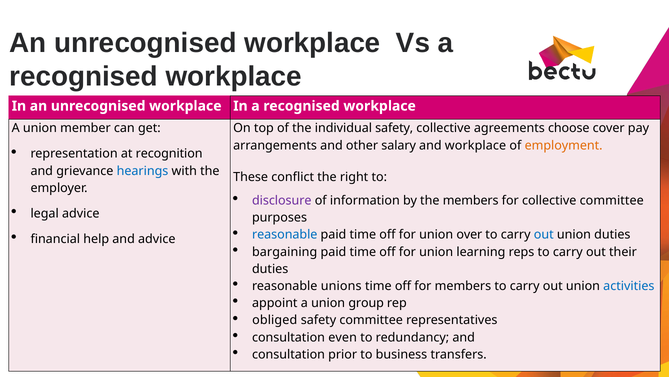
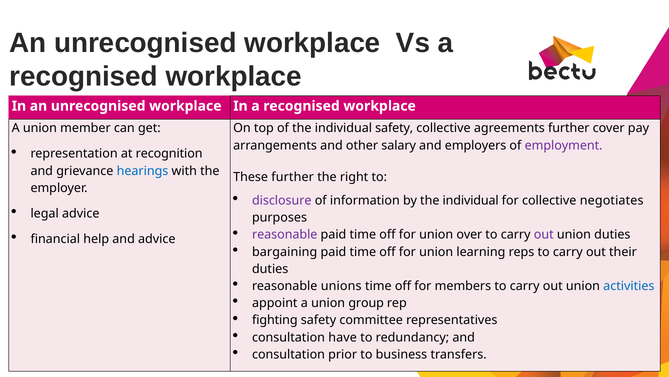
agreements choose: choose -> further
and workplace: workplace -> employers
employment colour: orange -> purple
These conflict: conflict -> further
by the members: members -> individual
collective committee: committee -> negotiates
reasonable at (285, 234) colour: blue -> purple
out at (544, 234) colour: blue -> purple
obliged: obliged -> fighting
even: even -> have
